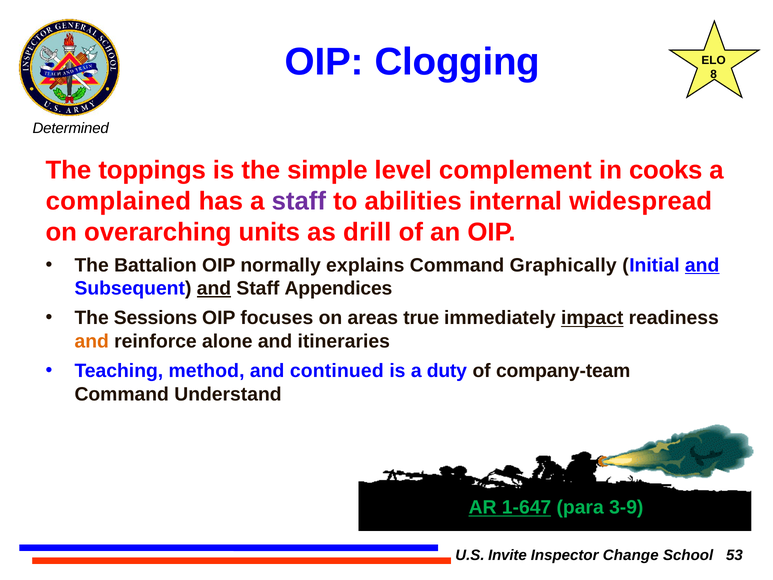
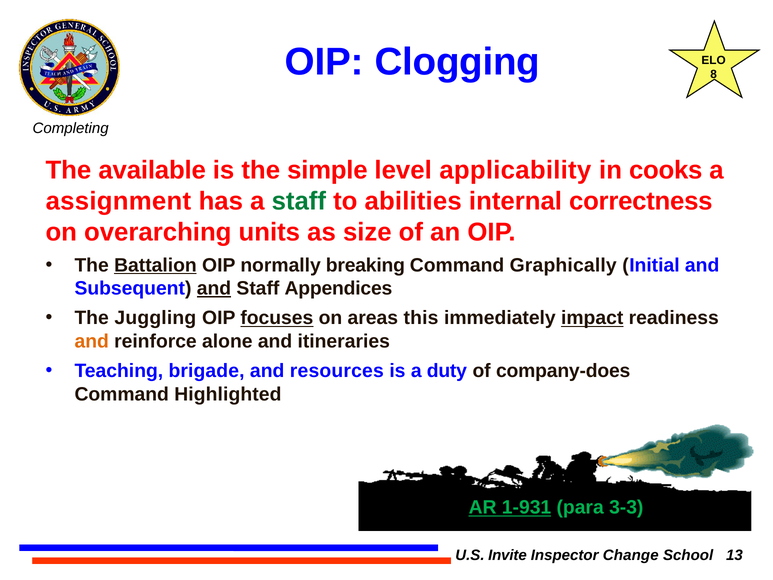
Determined: Determined -> Completing
toppings: toppings -> available
complement: complement -> applicability
complained: complained -> assignment
staff at (299, 201) colour: purple -> green
widespread: widespread -> correctness
drill: drill -> size
Battalion underline: none -> present
explains: explains -> breaking
and at (702, 265) underline: present -> none
Sessions: Sessions -> Juggling
focuses underline: none -> present
true: true -> this
method: method -> brigade
continued: continued -> resources
company-team: company-team -> company-does
Understand: Understand -> Highlighted
1-647: 1-647 -> 1-931
3-9: 3-9 -> 3-3
53: 53 -> 13
